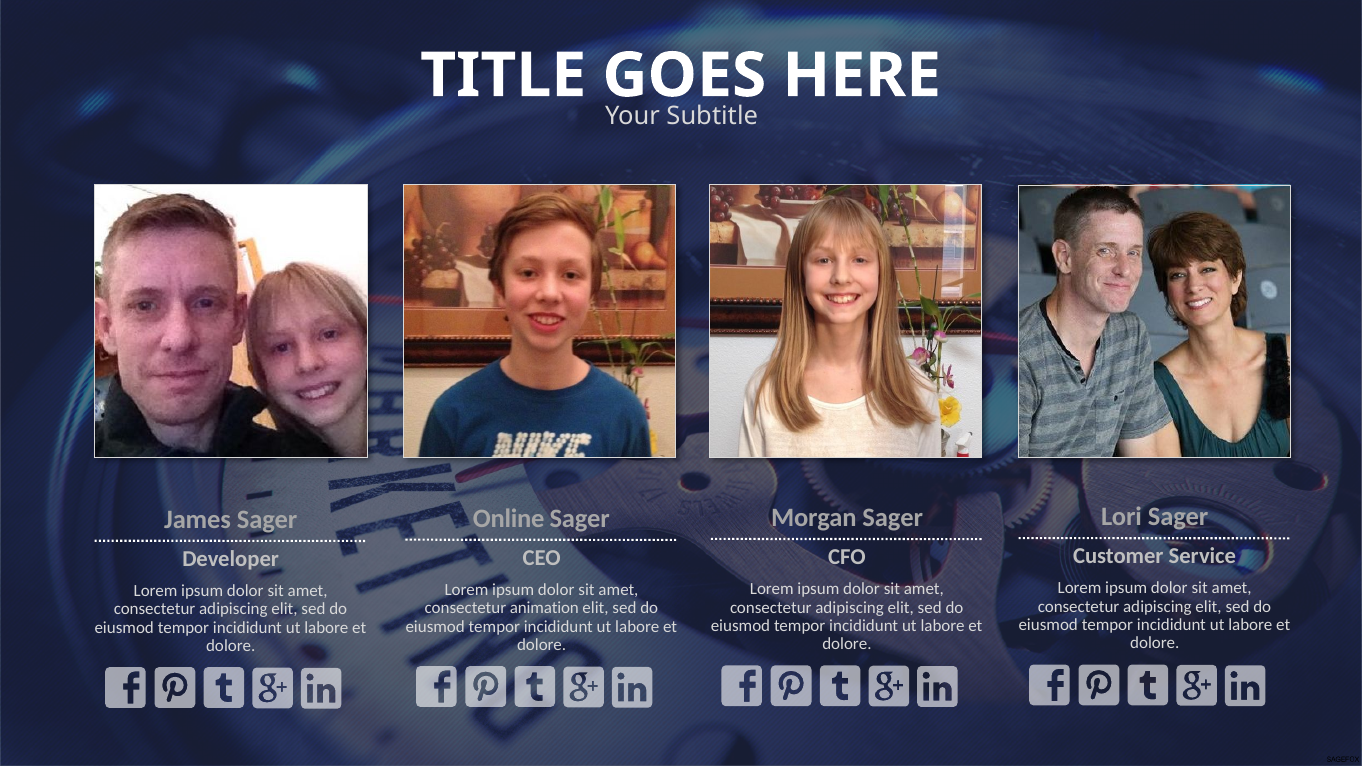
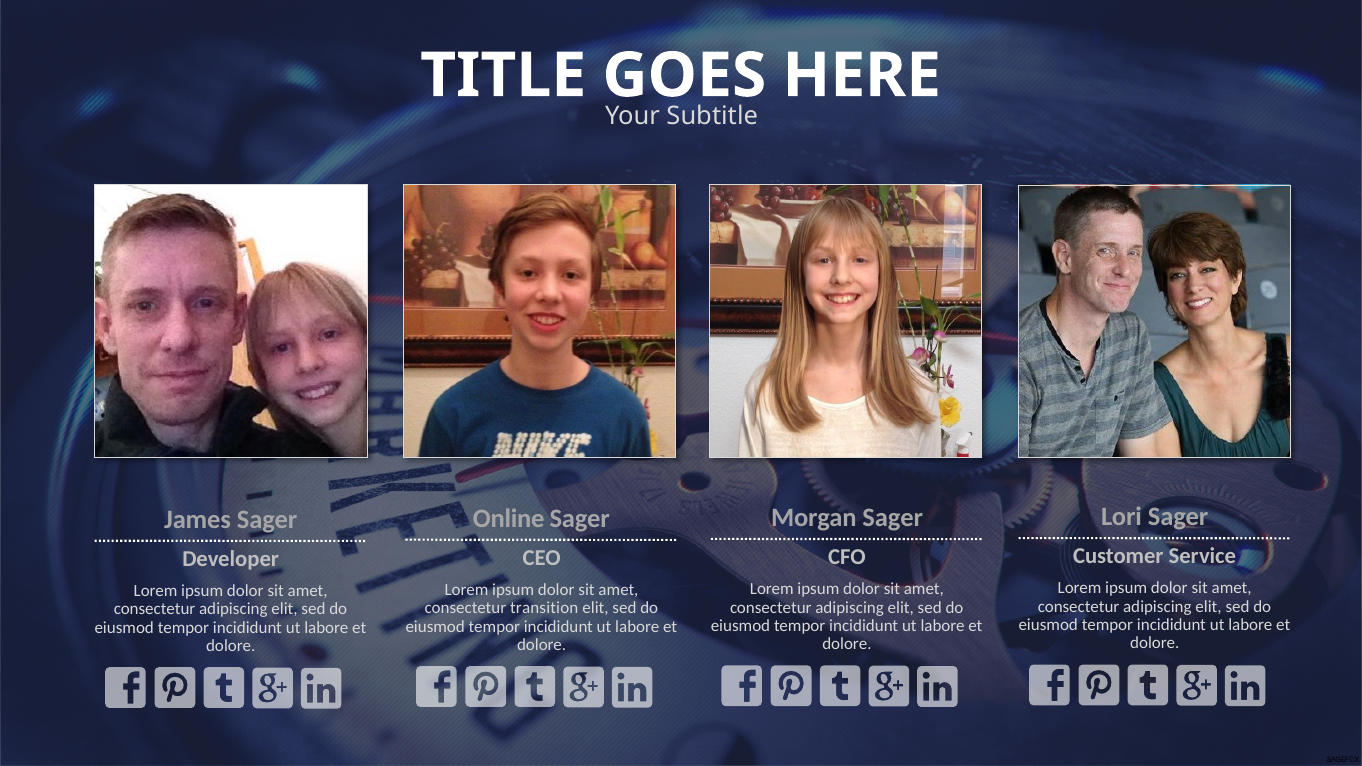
animation: animation -> transition
